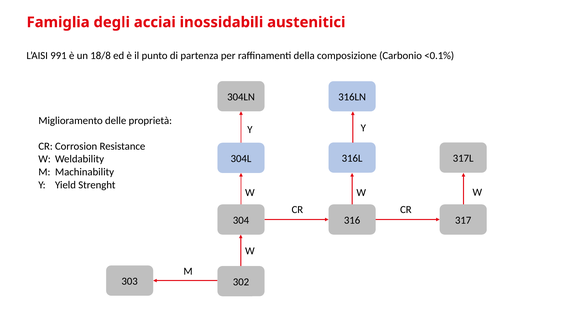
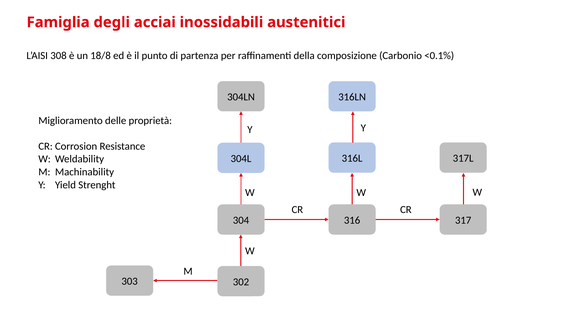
991: 991 -> 308
